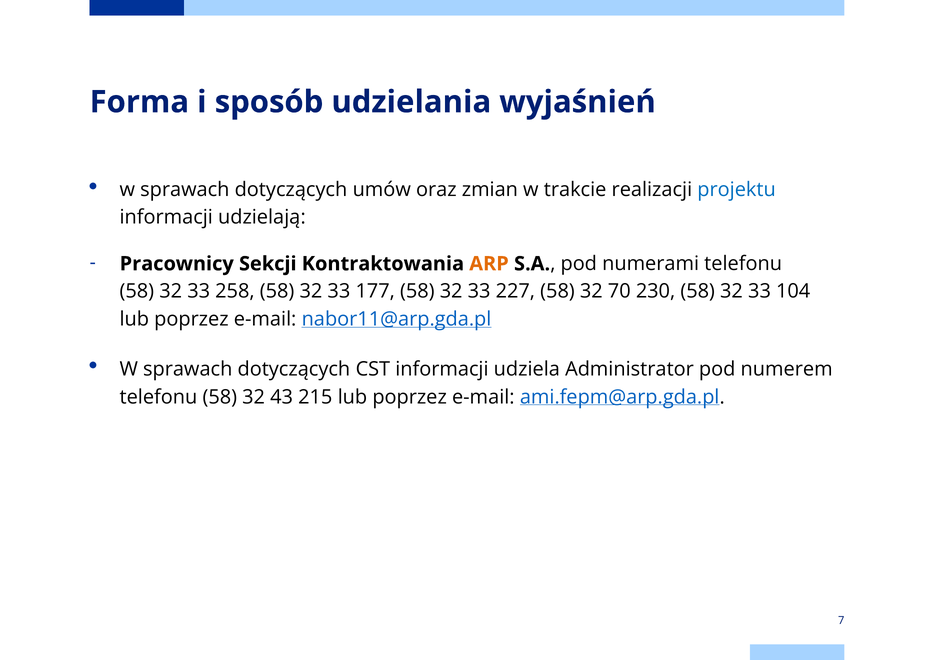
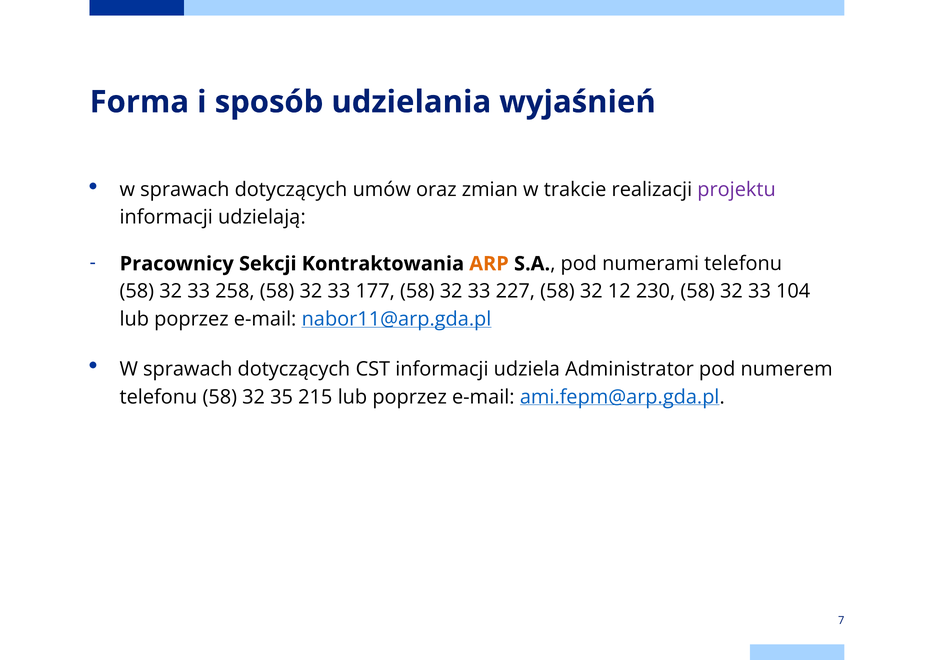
projektu colour: blue -> purple
70: 70 -> 12
43: 43 -> 35
